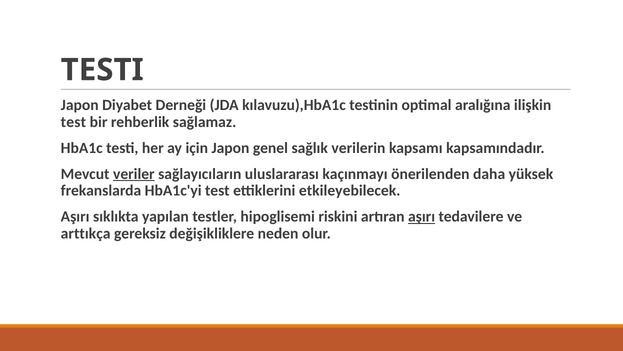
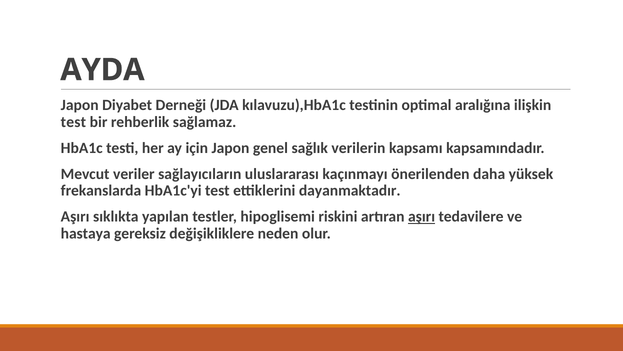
TESTI at (102, 70): TESTI -> AYDA
veriler underline: present -> none
etkileyebilecek: etkileyebilecek -> dayanmaktadır
arttıkça: arttıkça -> hastaya
